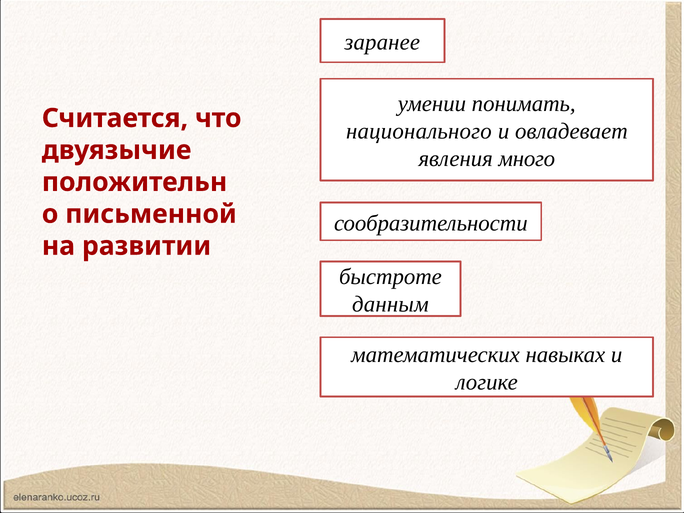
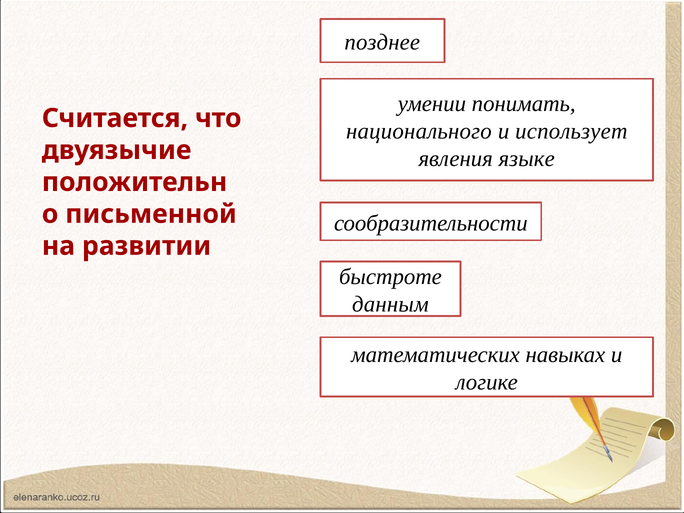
заранее: заранее -> позднее
овладевает: овладевает -> использует
много: много -> языке
